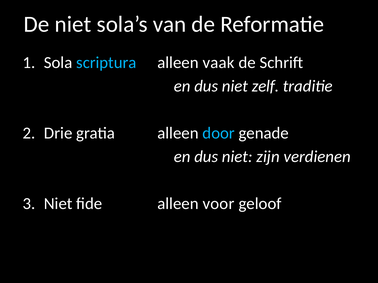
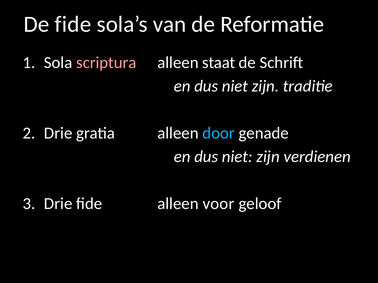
De niet: niet -> fide
scriptura colour: light blue -> pink
vaak: vaak -> staat
zelf at (266, 86): zelf -> zijn
Niet at (58, 204): Niet -> Drie
